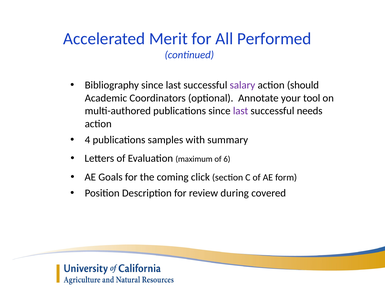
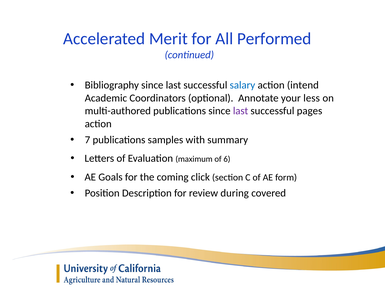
salary colour: purple -> blue
should: should -> intend
tool: tool -> less
needs: needs -> pages
4: 4 -> 7
